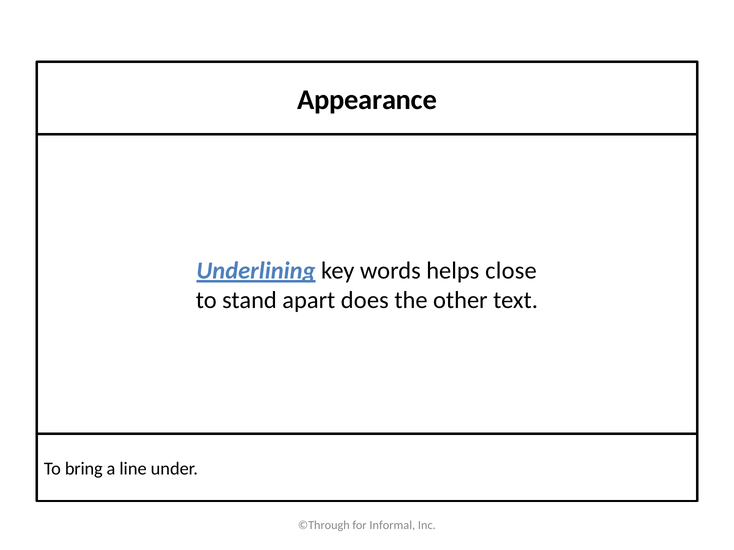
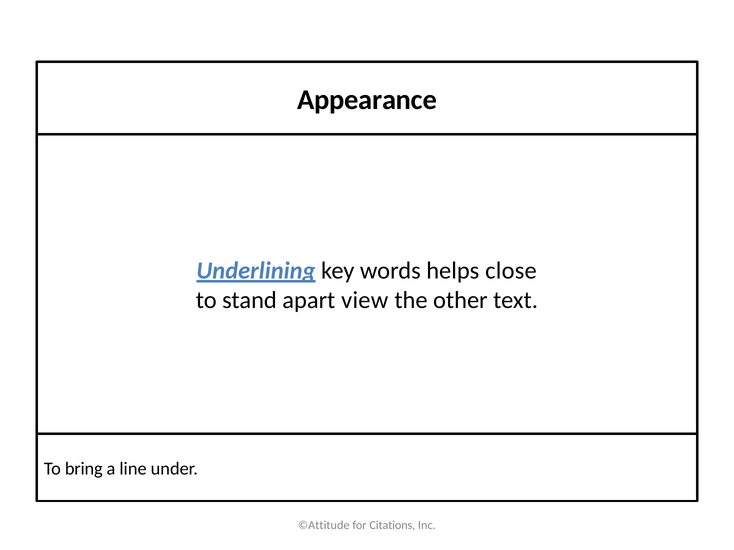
does: does -> view
©Through: ©Through -> ©Attitude
Informal: Informal -> Citations
